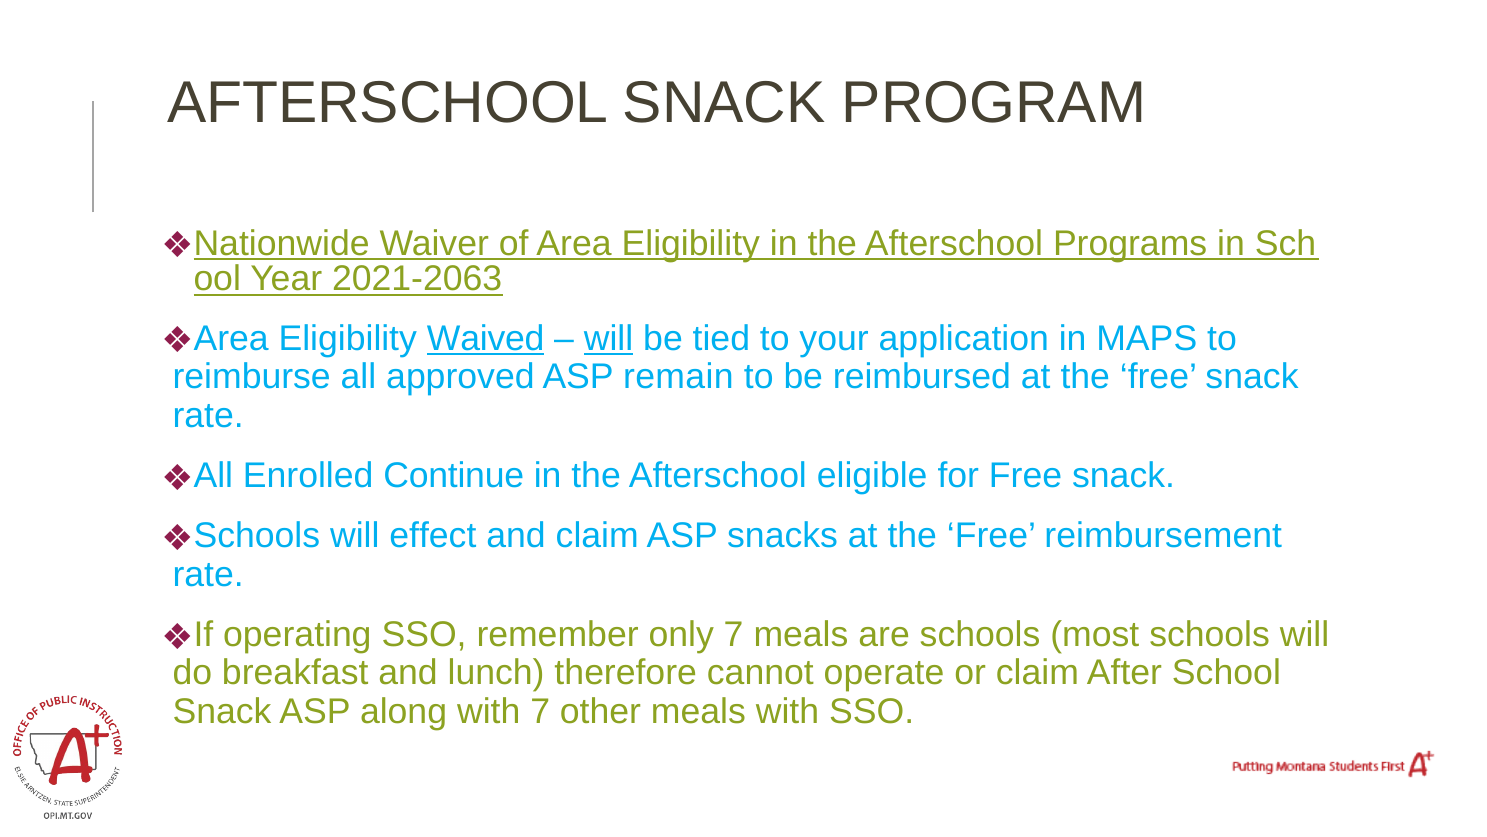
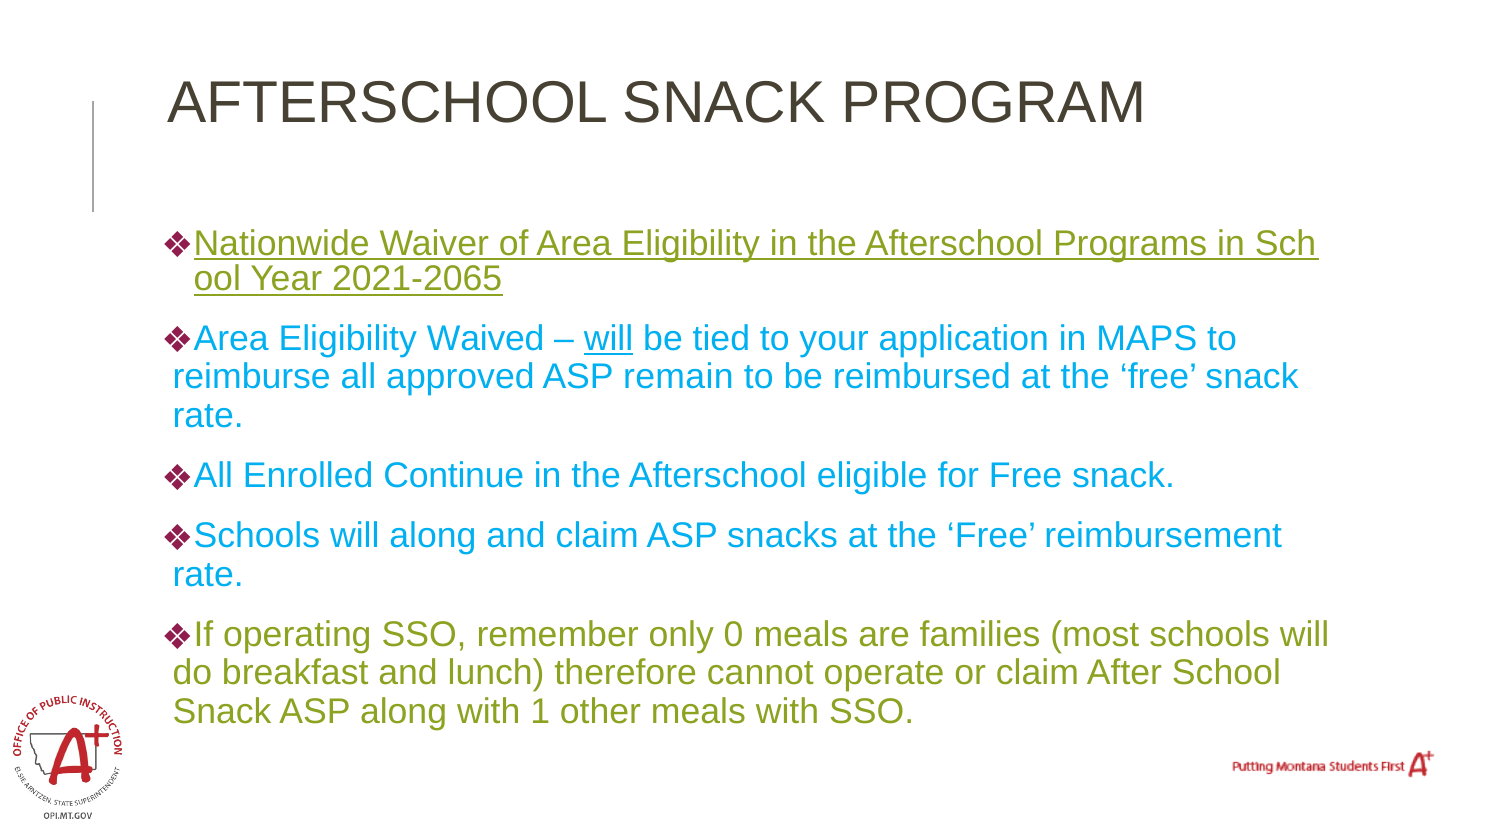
2021-2063: 2021-2063 -> 2021-2065
Waived underline: present -> none
will effect: effect -> along
only 7: 7 -> 0
are schools: schools -> families
with 7: 7 -> 1
